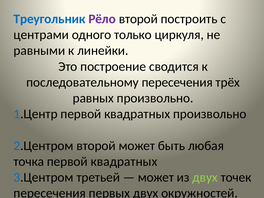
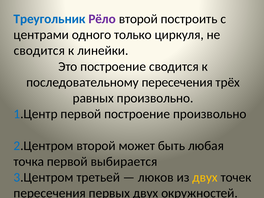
равными at (39, 51): равными -> сводится
1.Центр первой квадратных: квадратных -> построение
точка первой квадратных: квадратных -> выбирается
может at (156, 177): может -> люков
двух at (205, 177) colour: light green -> yellow
